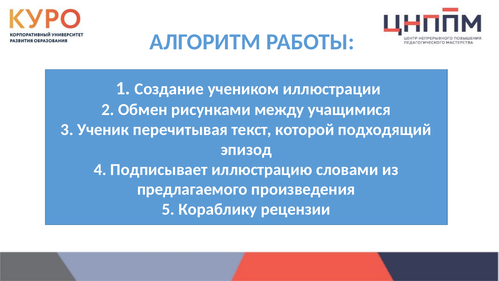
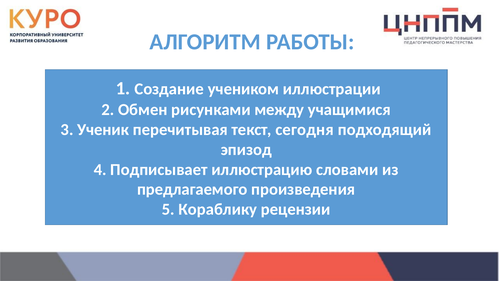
которой: которой -> сегодня
